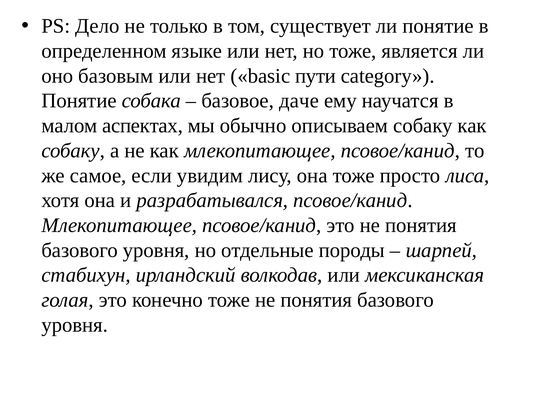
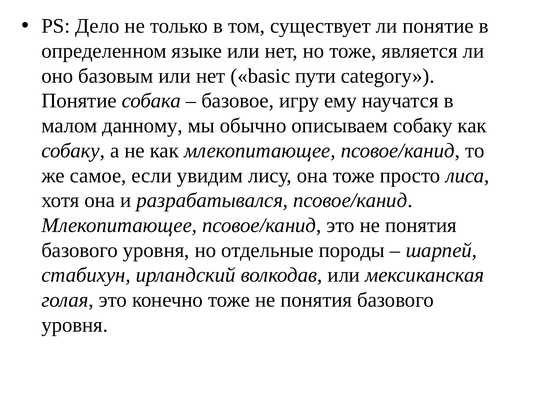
даче: даче -> игру
аспектах: аспектах -> данному
